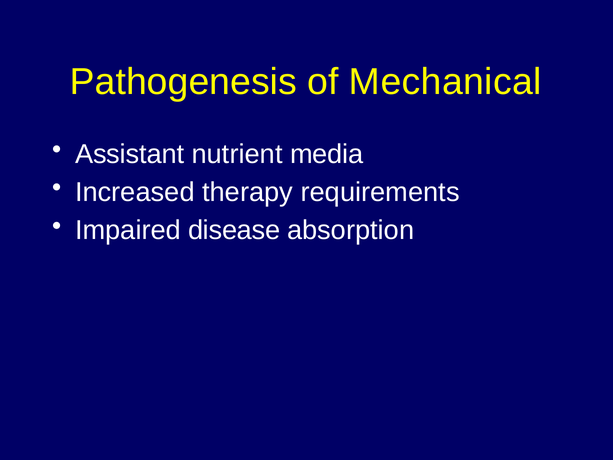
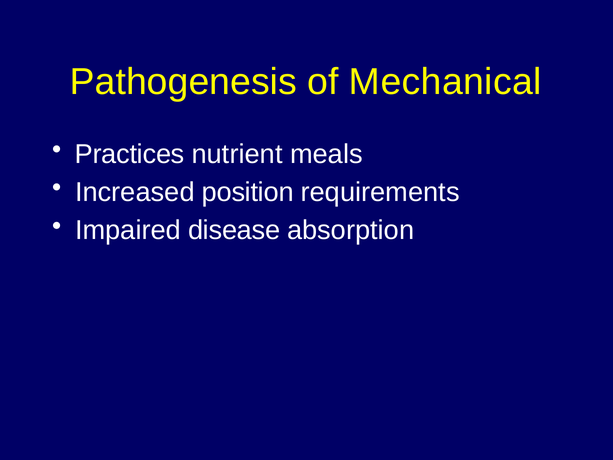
Assistant: Assistant -> Practices
media: media -> meals
therapy: therapy -> position
